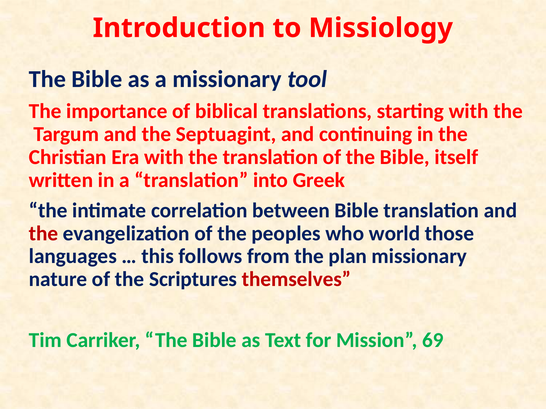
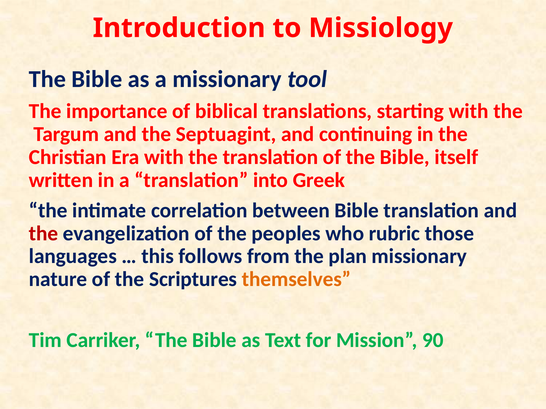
world: world -> rubric
themselves colour: red -> orange
69: 69 -> 90
